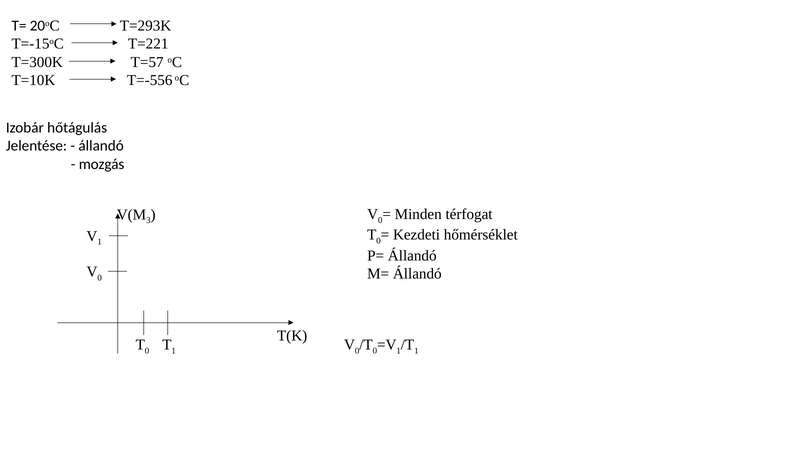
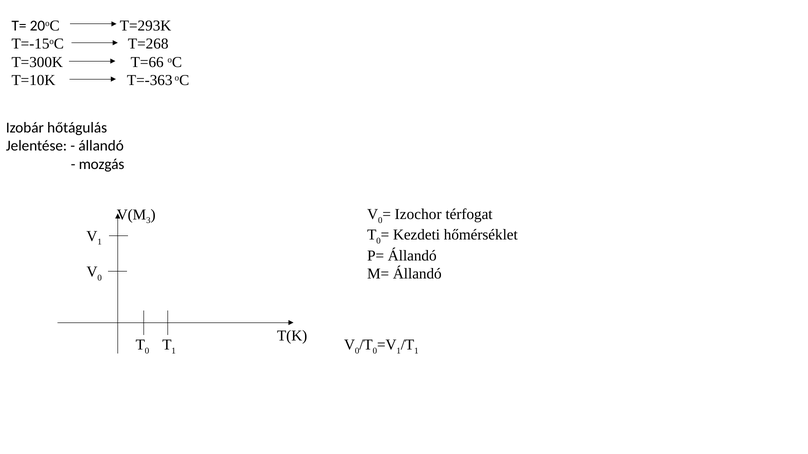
T=221: T=221 -> T=268
T=57: T=57 -> T=66
T=-556: T=-556 -> T=-363
Minden: Minden -> Izochor
